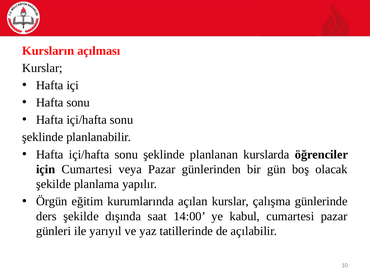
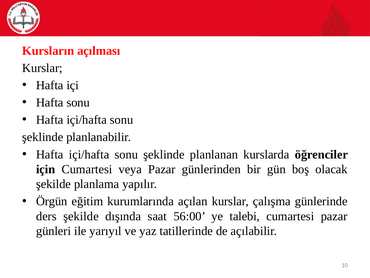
14:00: 14:00 -> 56:00
kabul: kabul -> talebi
